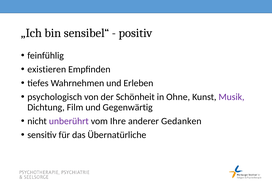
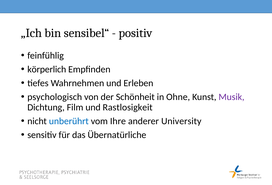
existieren: existieren -> körperlich
Gegenwärtig: Gegenwärtig -> Rastlosigkeit
unberührt colour: purple -> blue
Gedanken: Gedanken -> University
